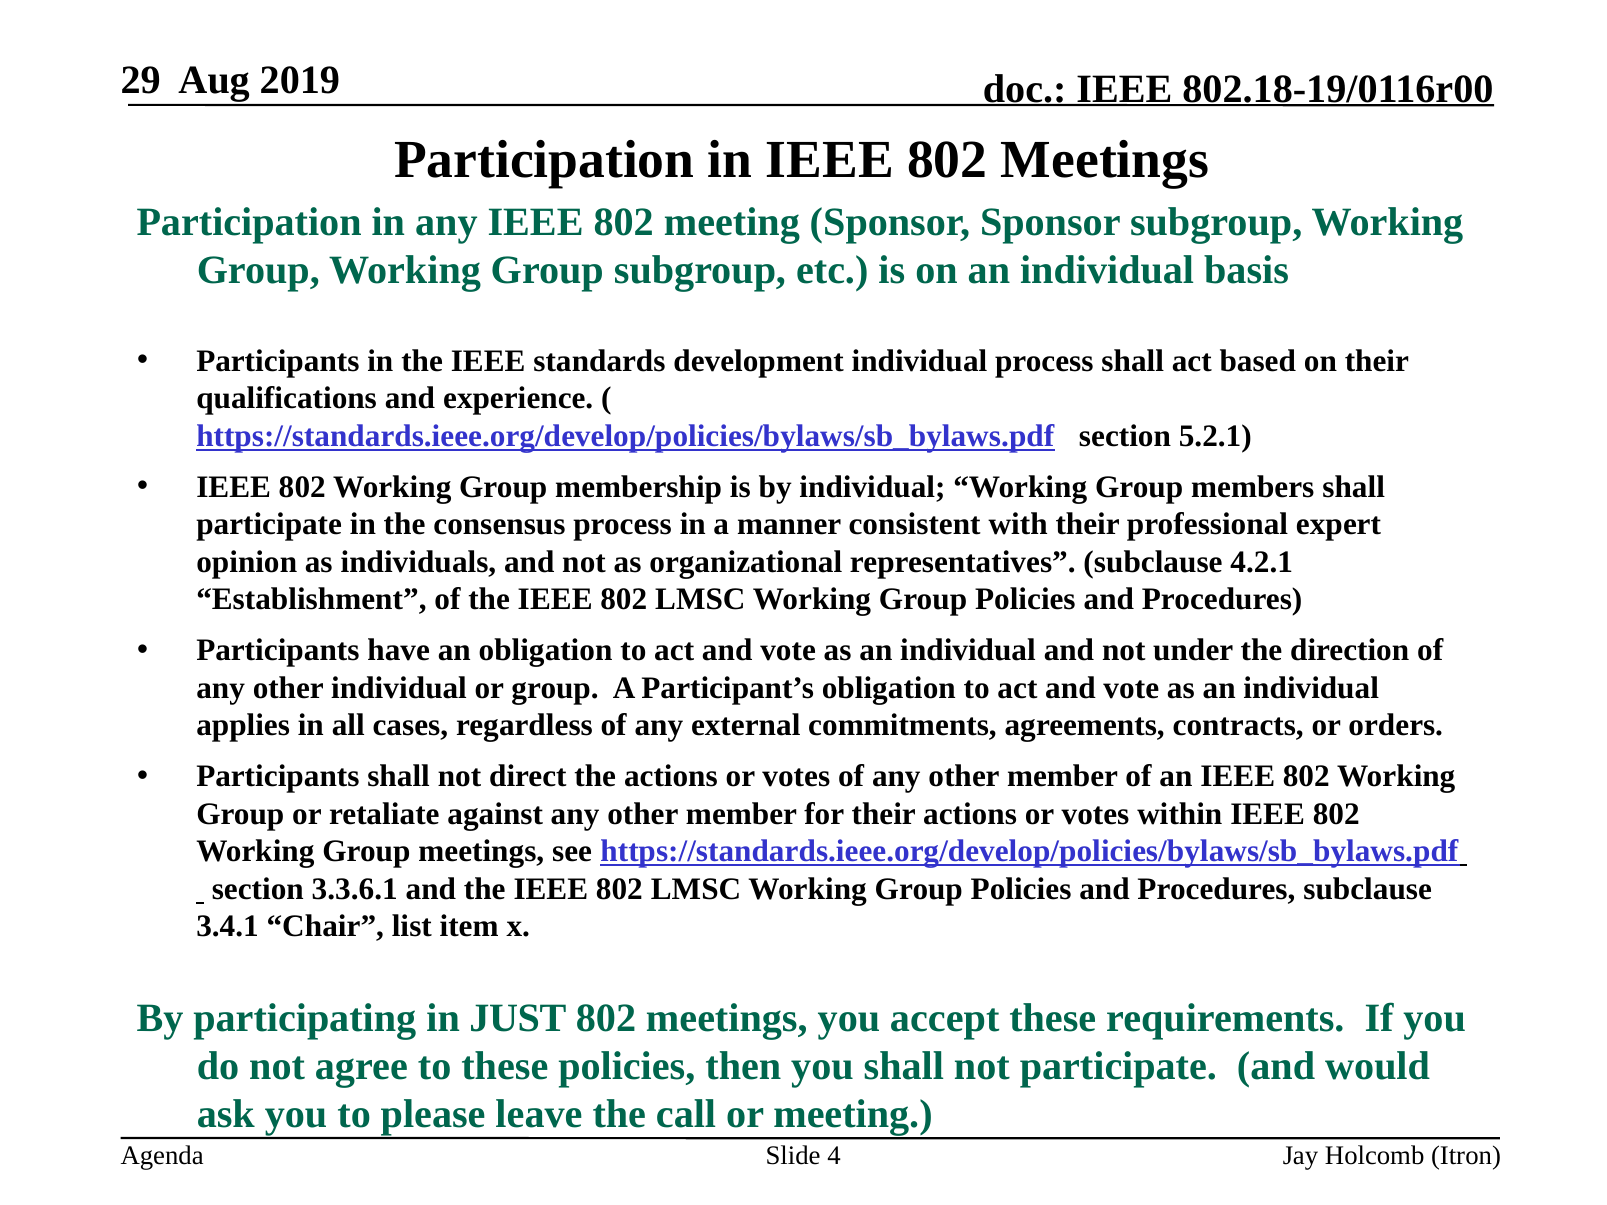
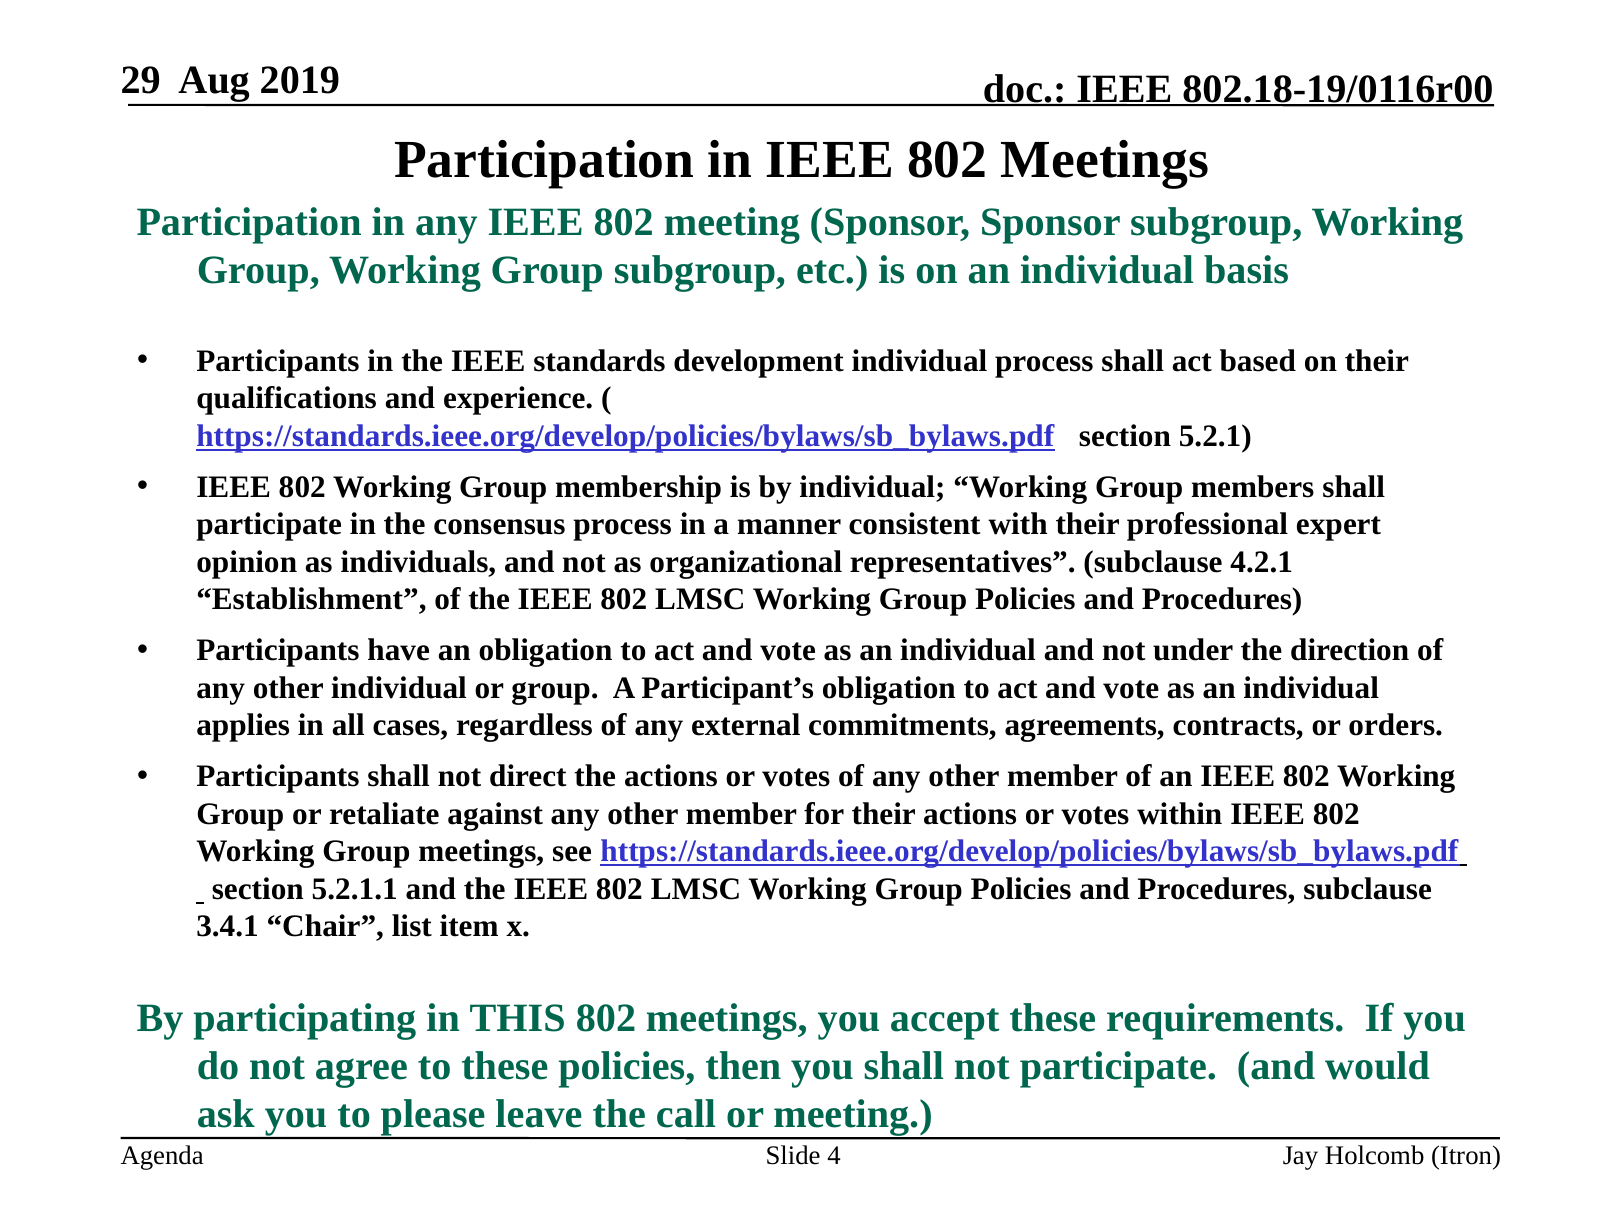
3.3.6.1: 3.3.6.1 -> 5.2.1.1
JUST: JUST -> THIS
